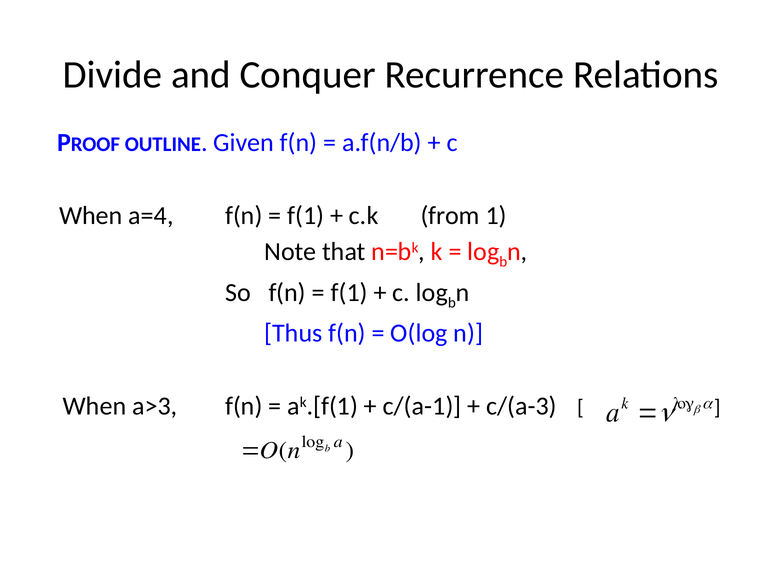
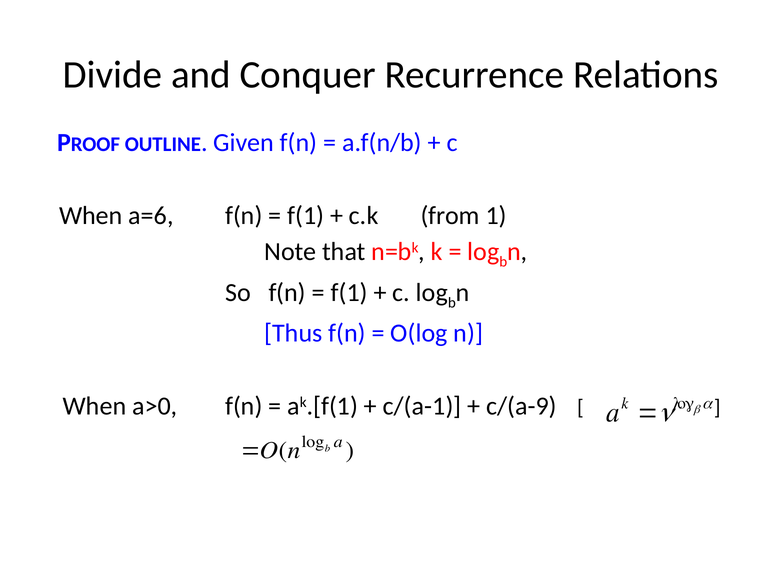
a=4: a=4 -> a=6
a>3: a>3 -> a>0
c/(a-3: c/(a-3 -> c/(a-9
